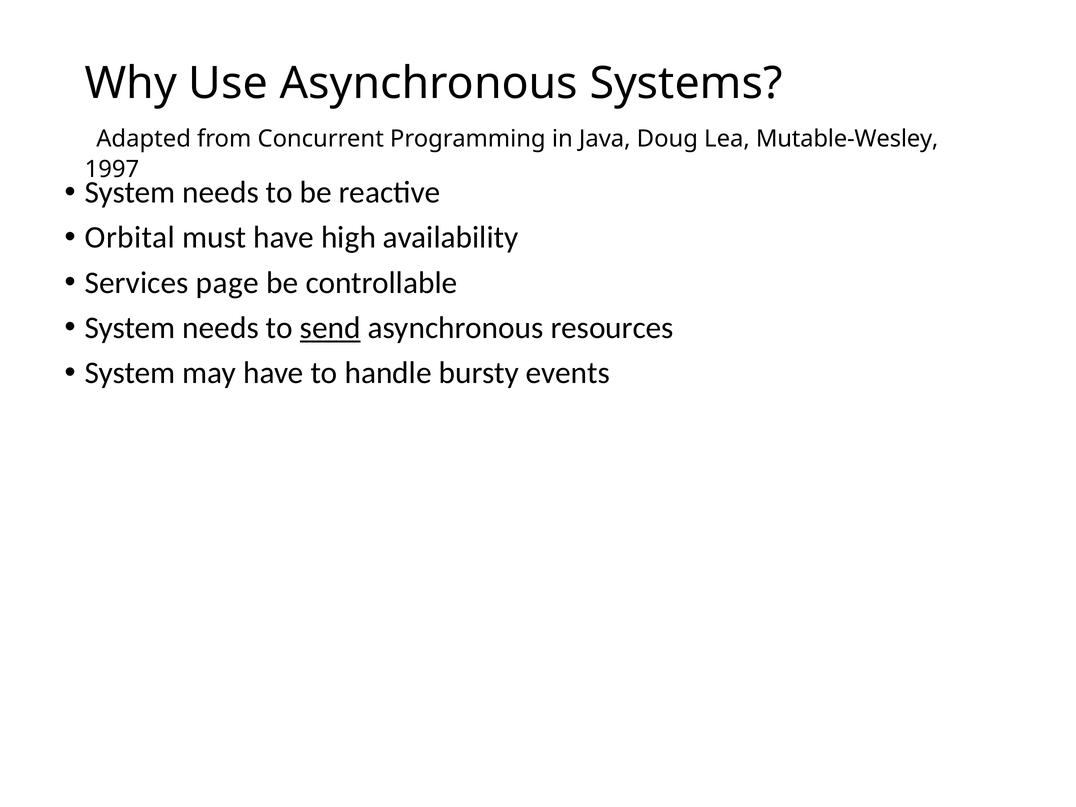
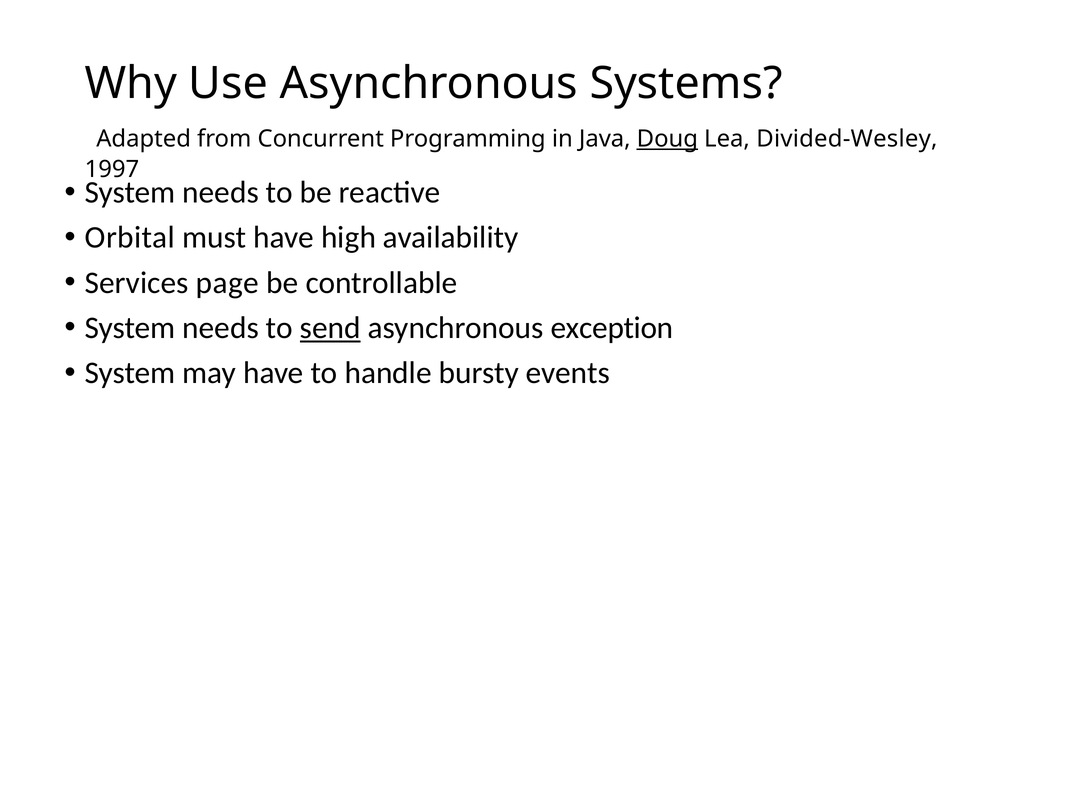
Doug underline: none -> present
Mutable-Wesley: Mutable-Wesley -> Divided-Wesley
resources: resources -> exception
